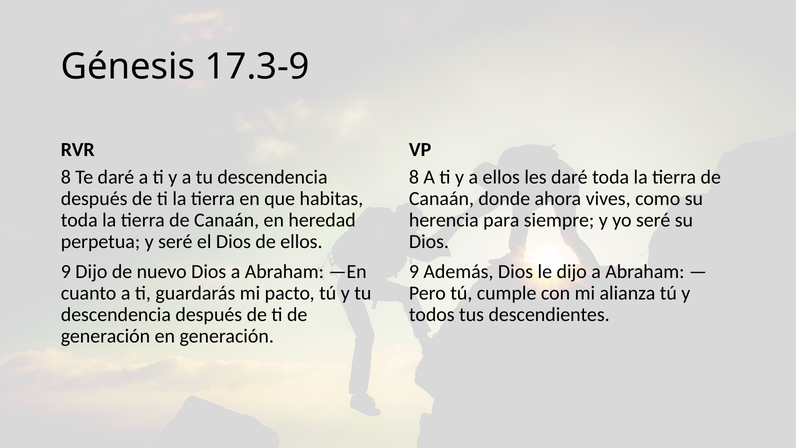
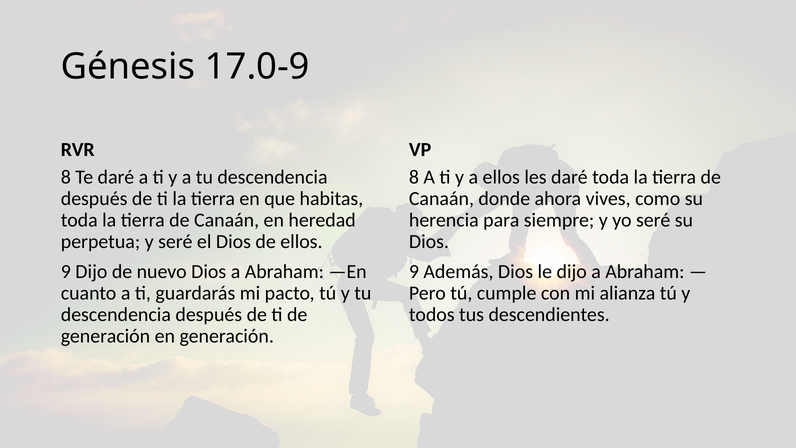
17.3-9: 17.3-9 -> 17.0-9
